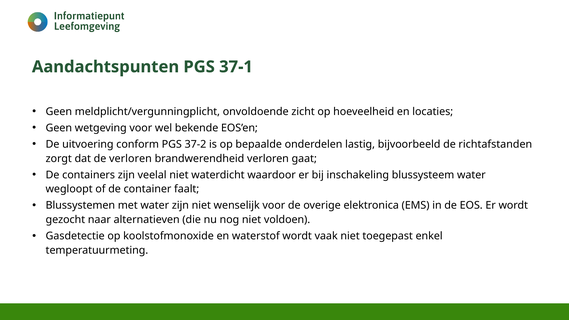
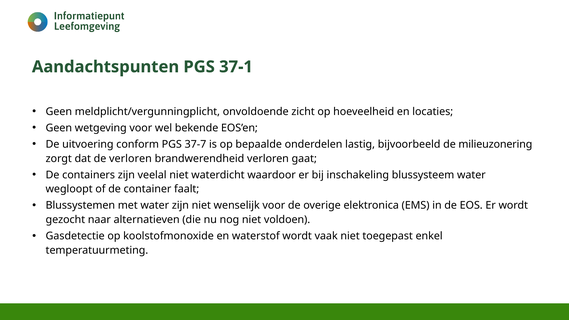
37-2: 37-2 -> 37-7
richtafstanden: richtafstanden -> milieuzonering
